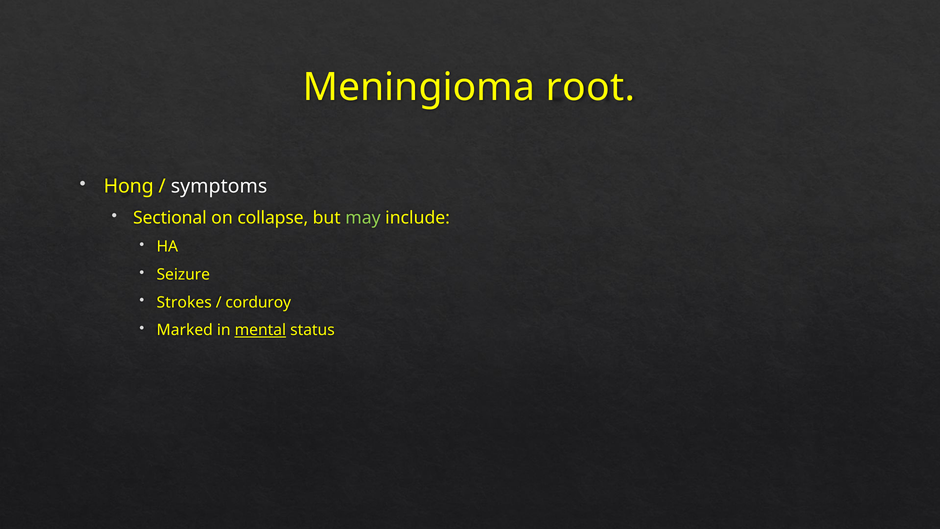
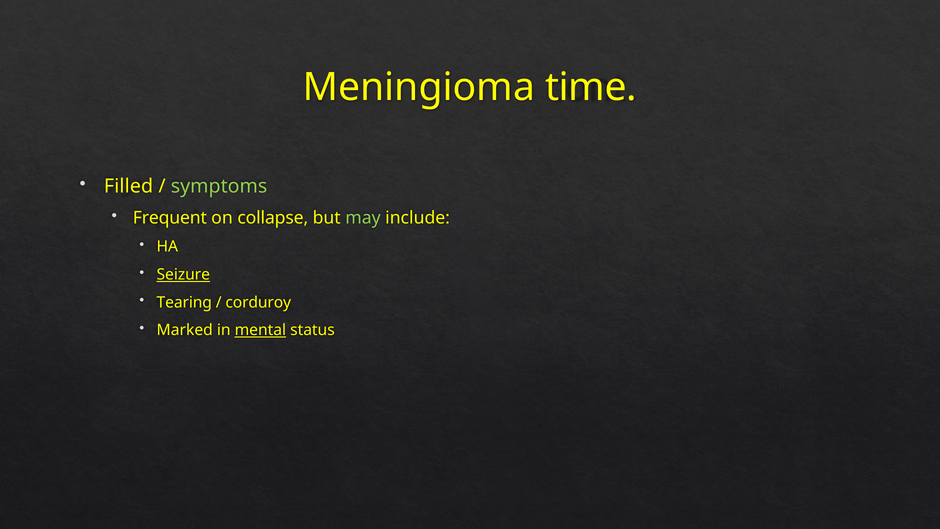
root: root -> time
Hong: Hong -> Filled
symptoms colour: white -> light green
Sectional: Sectional -> Frequent
Seizure underline: none -> present
Strokes: Strokes -> Tearing
